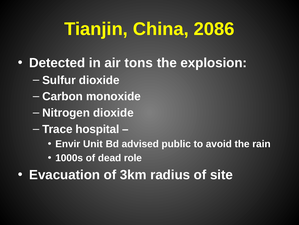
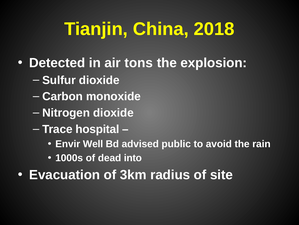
2086: 2086 -> 2018
Unit: Unit -> Well
role: role -> into
